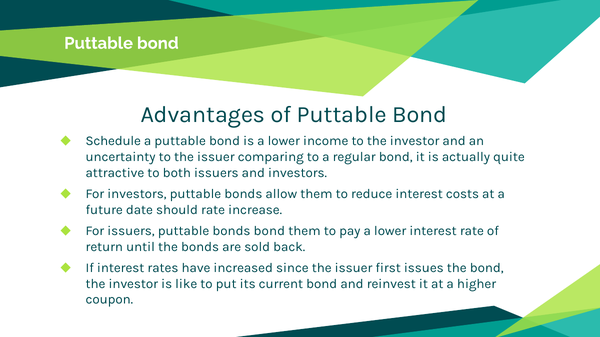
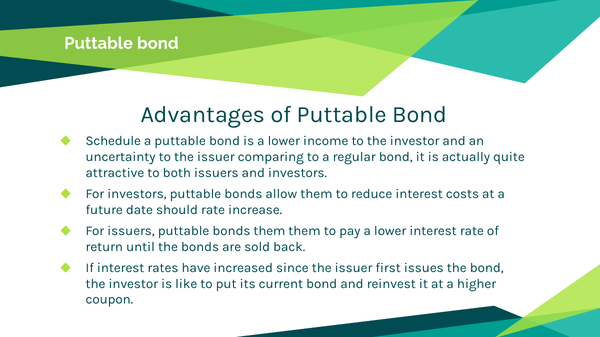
bonds bond: bond -> them
